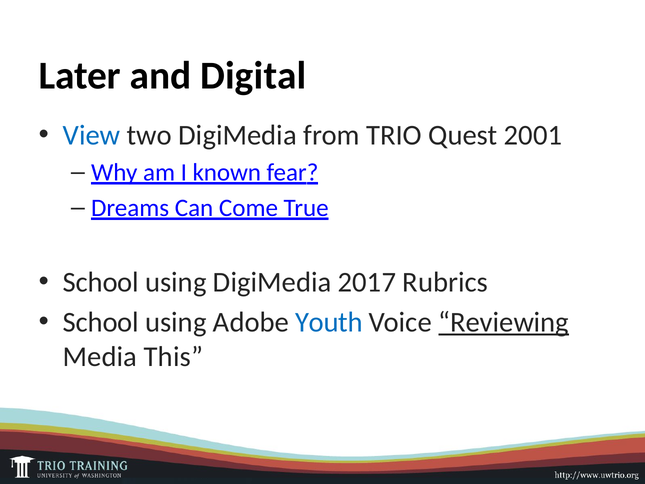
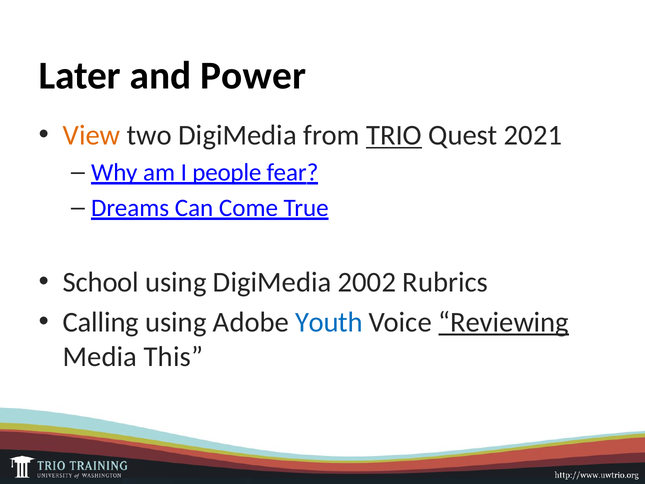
Digital: Digital -> Power
View colour: blue -> orange
TRIO underline: none -> present
2001: 2001 -> 2021
known: known -> people
2017: 2017 -> 2002
School at (101, 322): School -> Calling
